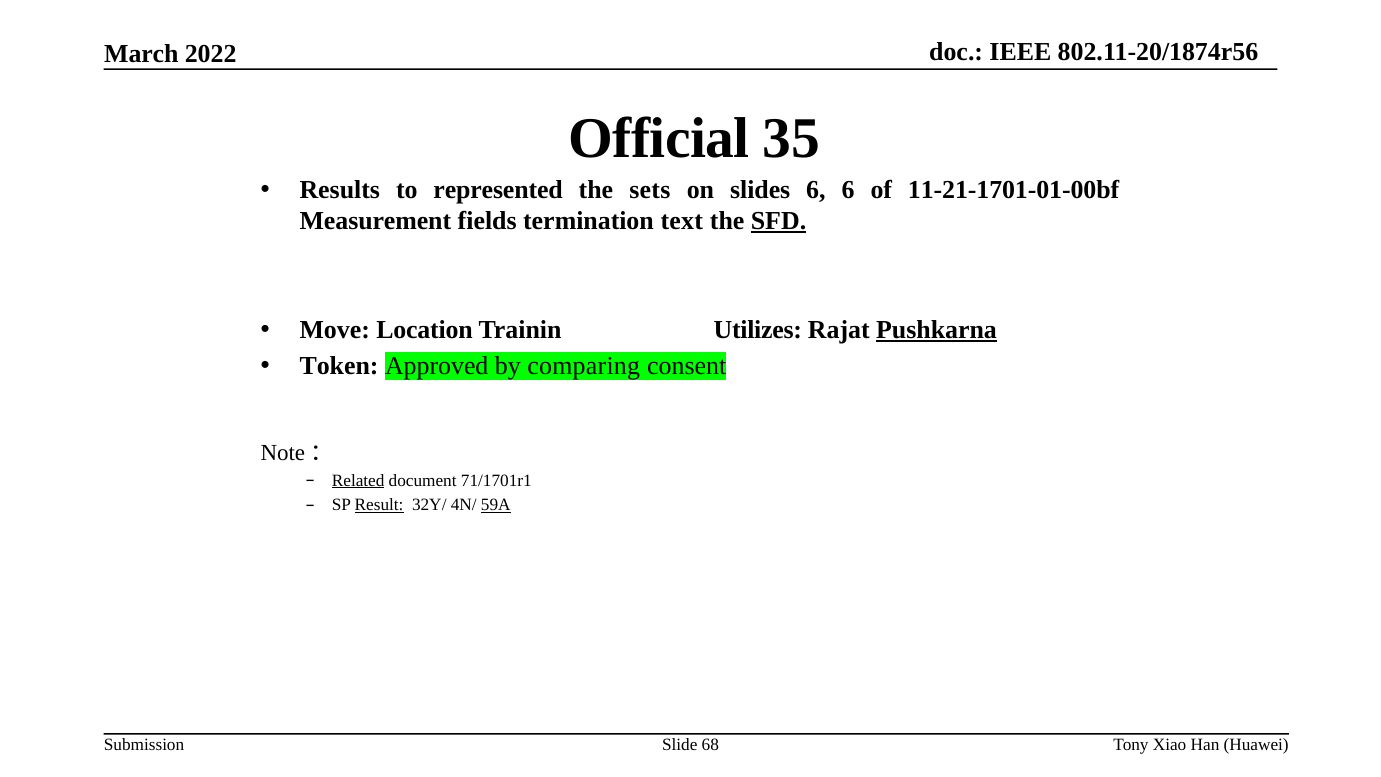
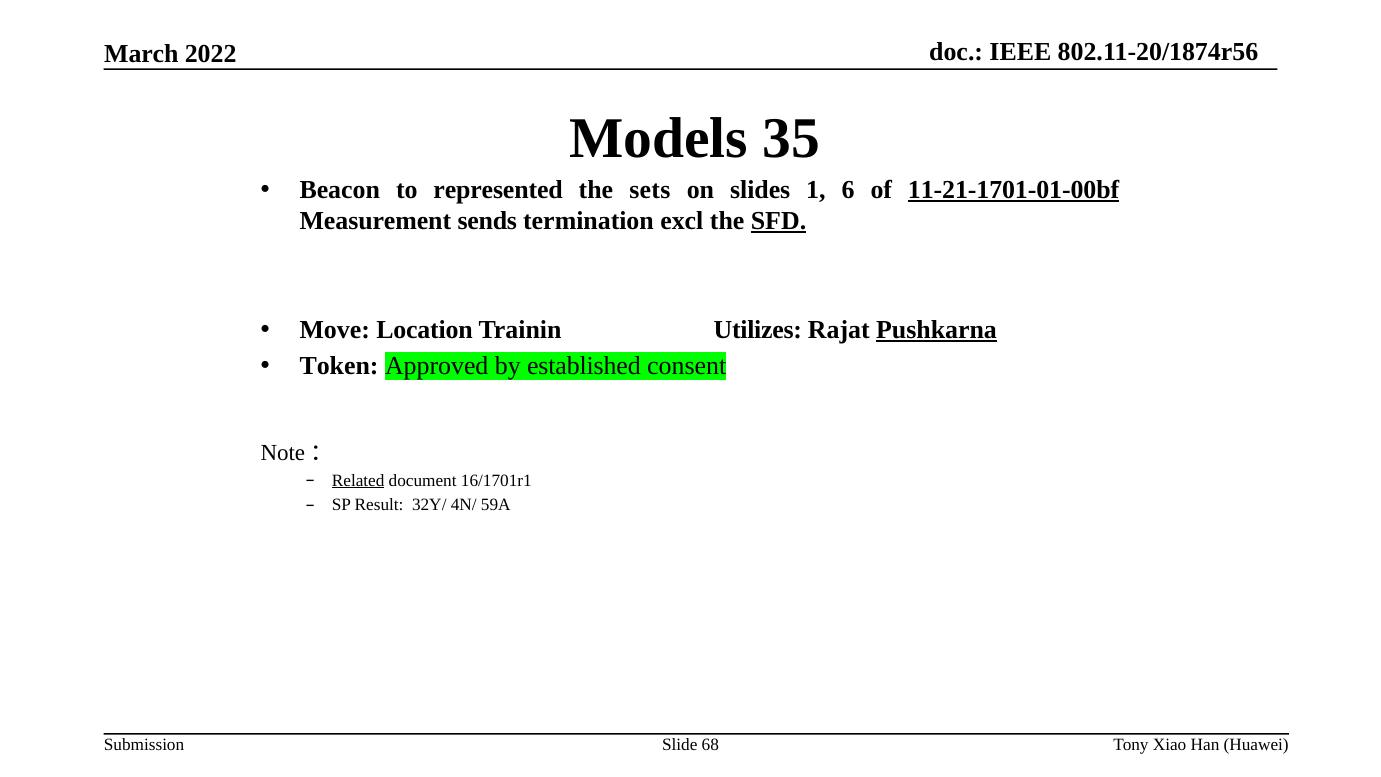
Official: Official -> Models
Results: Results -> Beacon
slides 6: 6 -> 1
11-21-1701-01-00bf underline: none -> present
fields: fields -> sends
text: text -> excl
comparing: comparing -> established
71/1701r1: 71/1701r1 -> 16/1701r1
Result underline: present -> none
59A underline: present -> none
